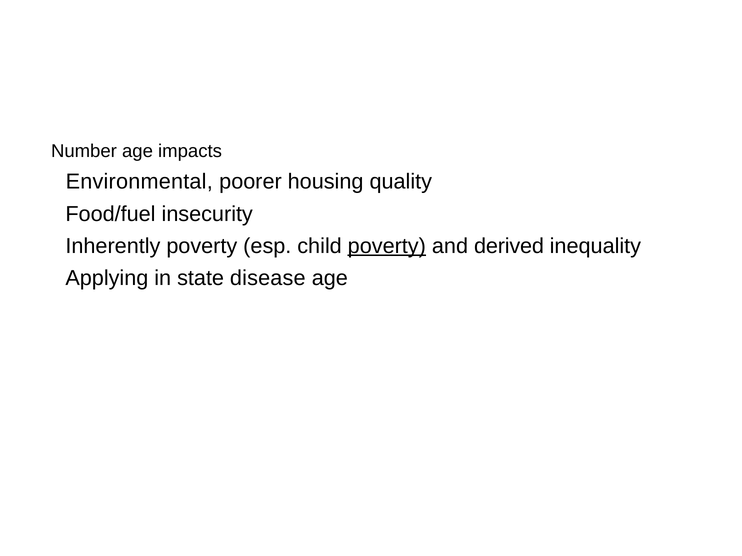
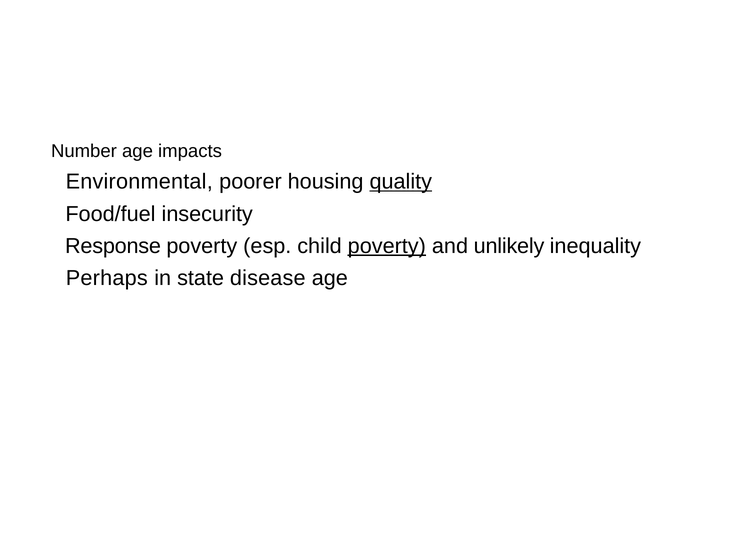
quality underline: none -> present
Inherently: Inherently -> Response
derived: derived -> unlikely
Applying: Applying -> Perhaps
